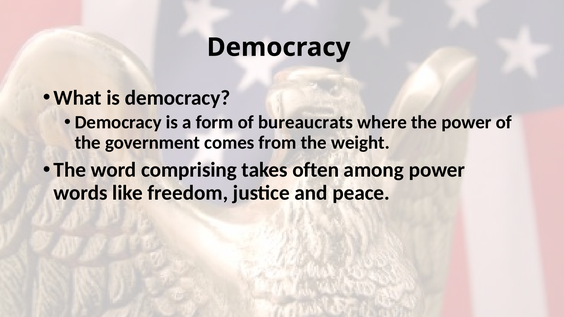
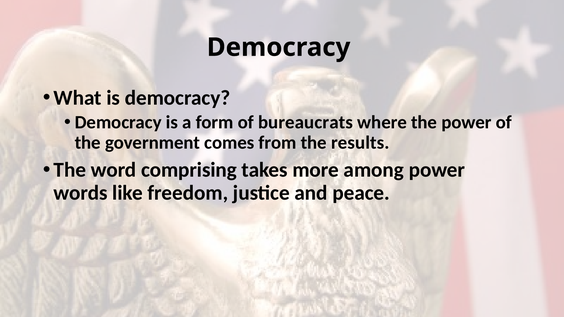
weight: weight -> results
often: often -> more
